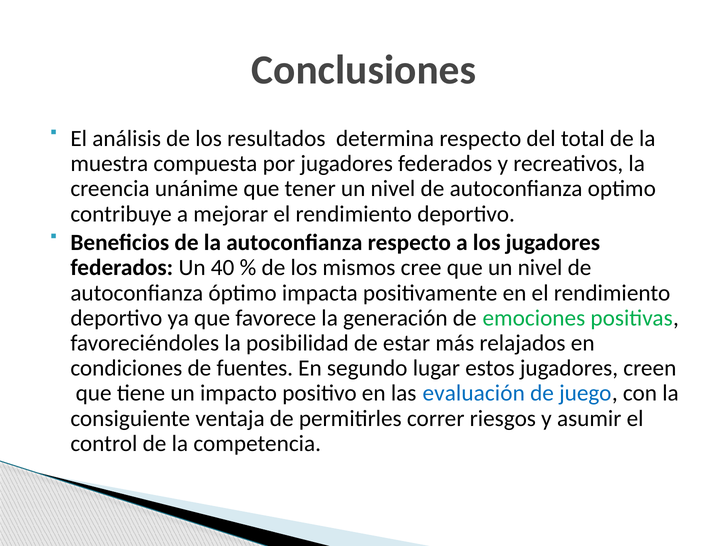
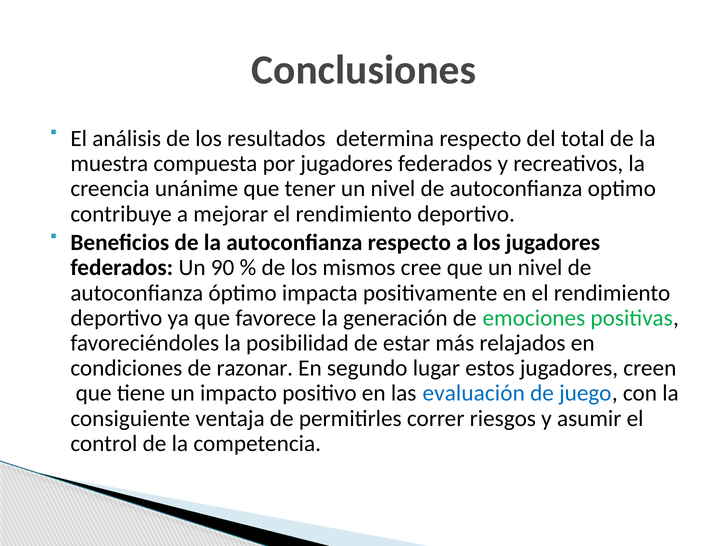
40: 40 -> 90
fuentes: fuentes -> razonar
